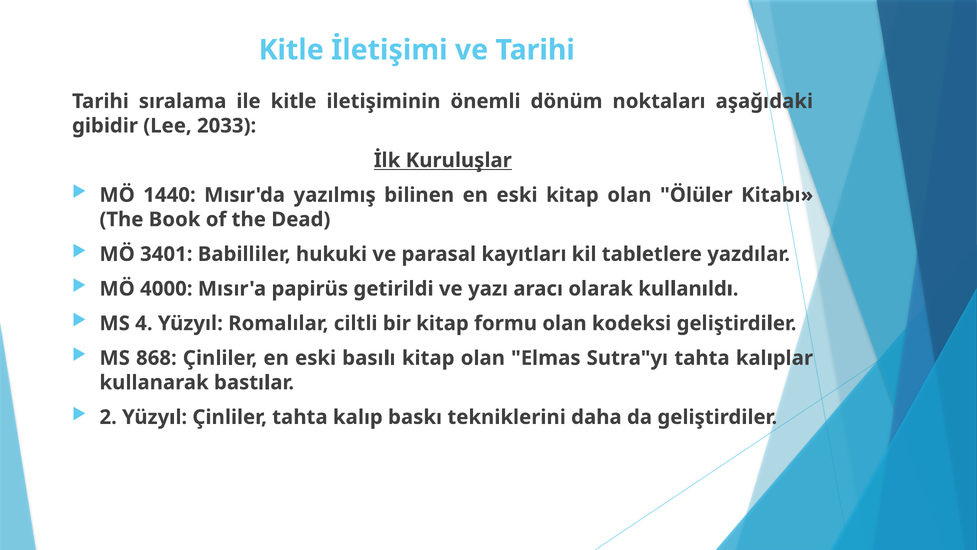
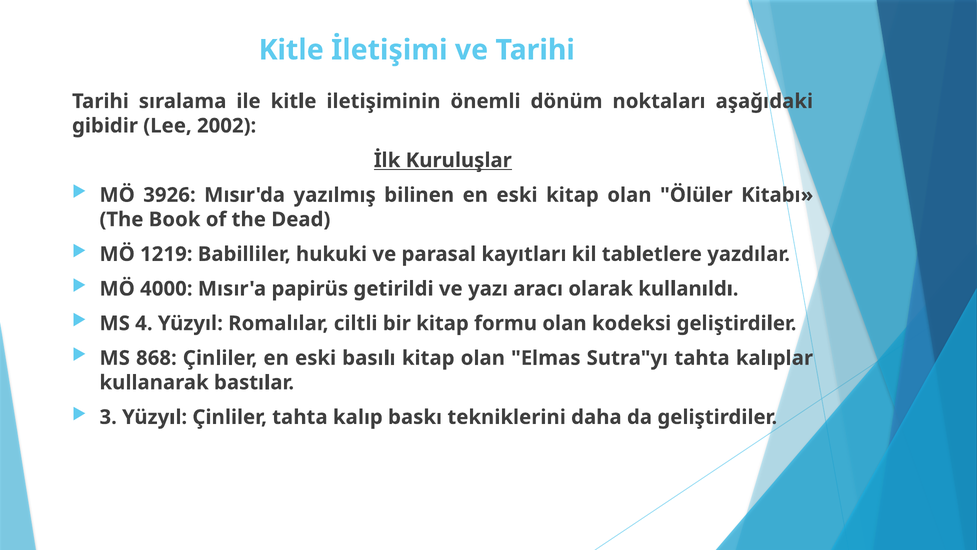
2033: 2033 -> 2002
1440: 1440 -> 3926
3401: 3401 -> 1219
2: 2 -> 3
